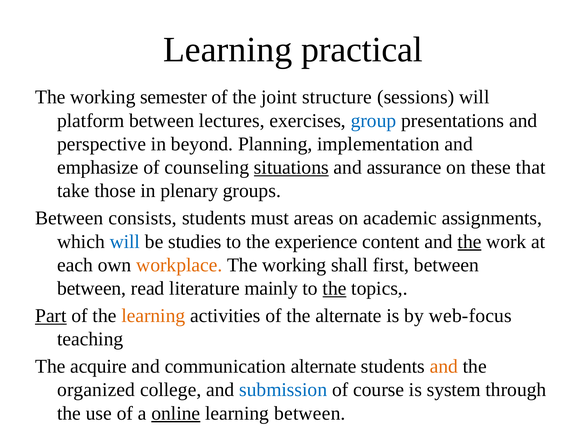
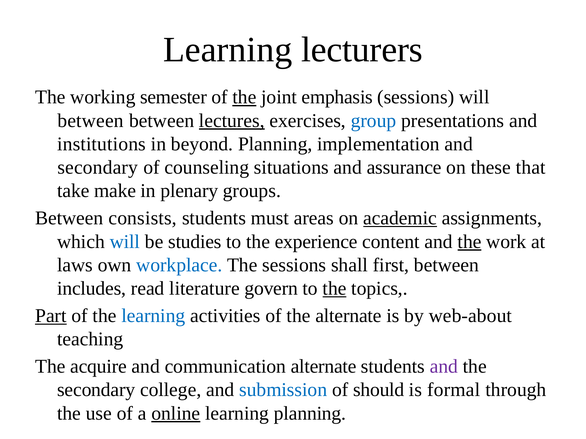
practical: practical -> lecturers
the at (244, 97) underline: none -> present
structure: structure -> emphasis
platform at (91, 121): platform -> between
lectures underline: none -> present
perspective: perspective -> institutions
emphasize at (98, 168): emphasize -> secondary
situations underline: present -> none
those: those -> make
academic underline: none -> present
each: each -> laws
workplace colour: orange -> blue
working at (294, 265): working -> sessions
between at (92, 289): between -> includes
mainly: mainly -> govern
learning at (153, 316) colour: orange -> blue
web-focus: web-focus -> web-about
and at (444, 367) colour: orange -> purple
organized at (96, 390): organized -> secondary
course: course -> should
system: system -> formal
learning between: between -> planning
